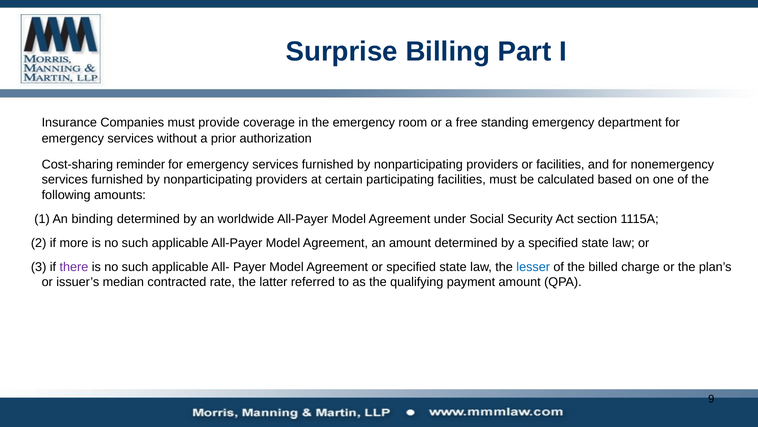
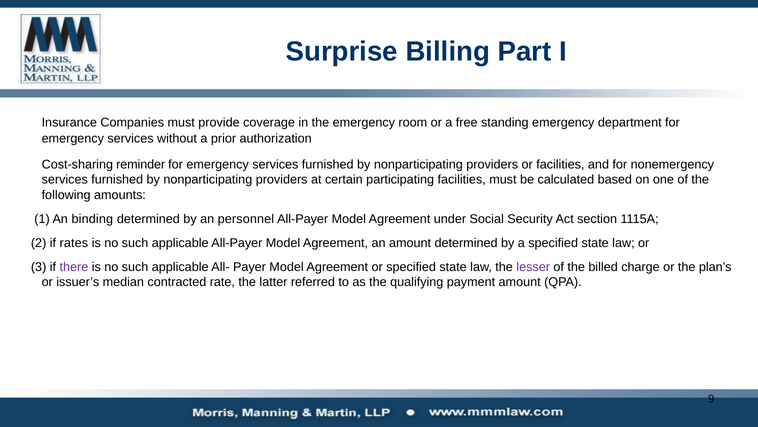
worldwide: worldwide -> personnel
more: more -> rates
lesser colour: blue -> purple
